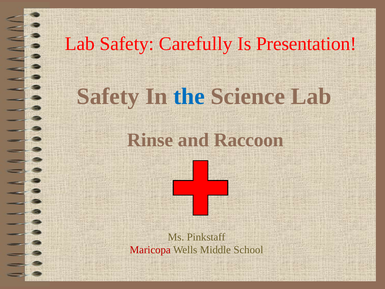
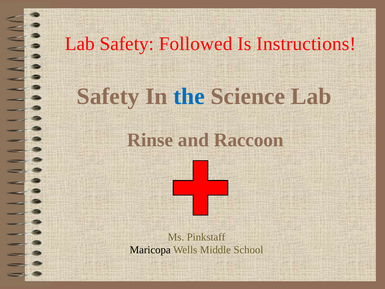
Carefully: Carefully -> Followed
Presentation: Presentation -> Instructions
Maricopa colour: red -> black
